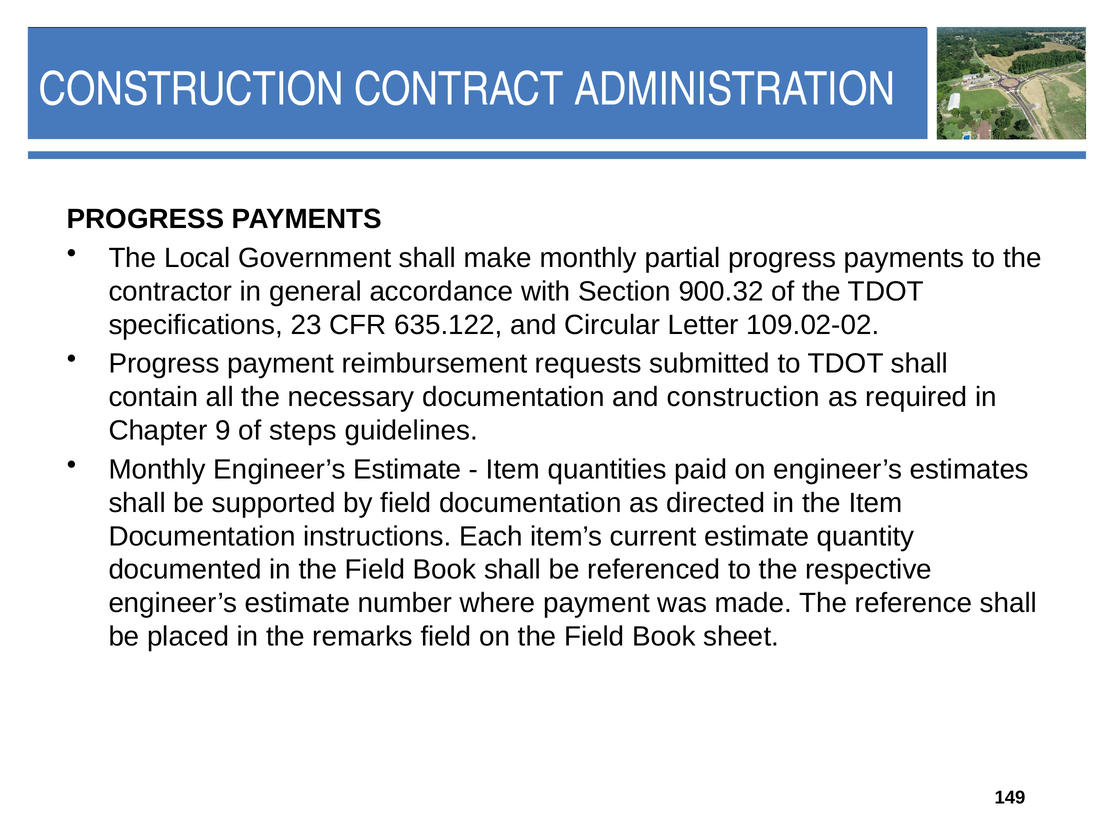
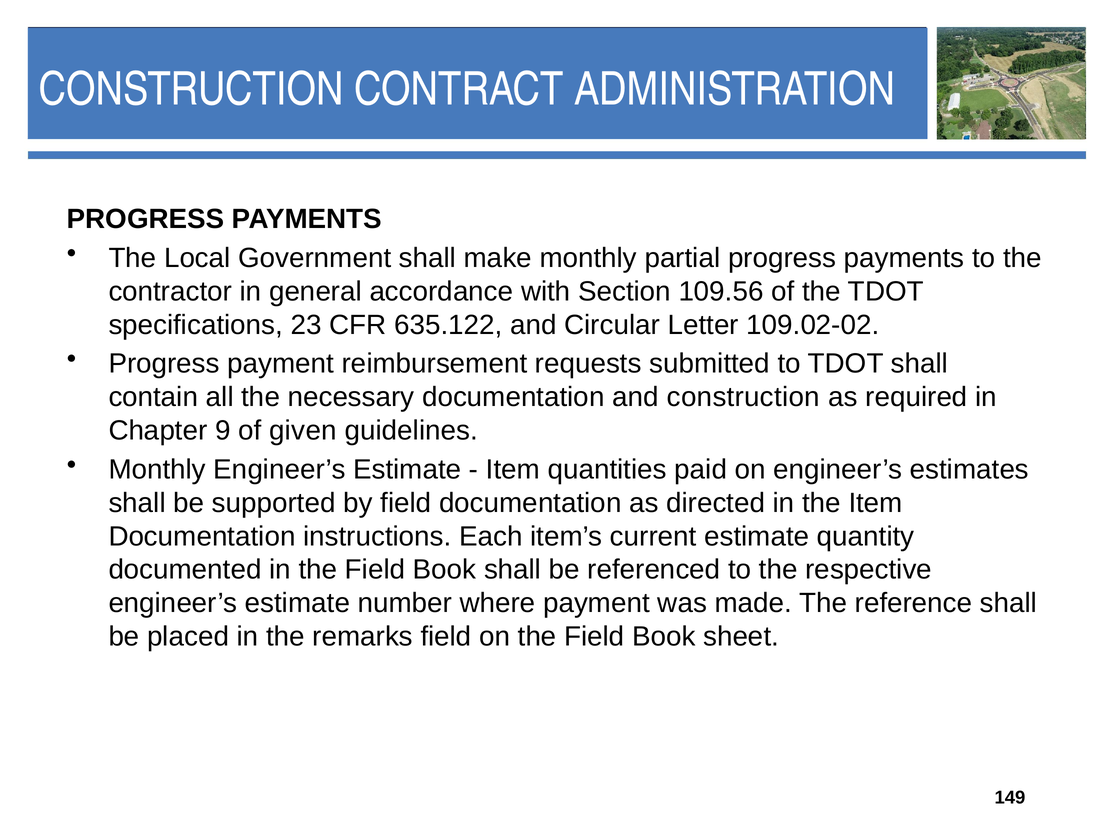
900.32: 900.32 -> 109.56
steps: steps -> given
